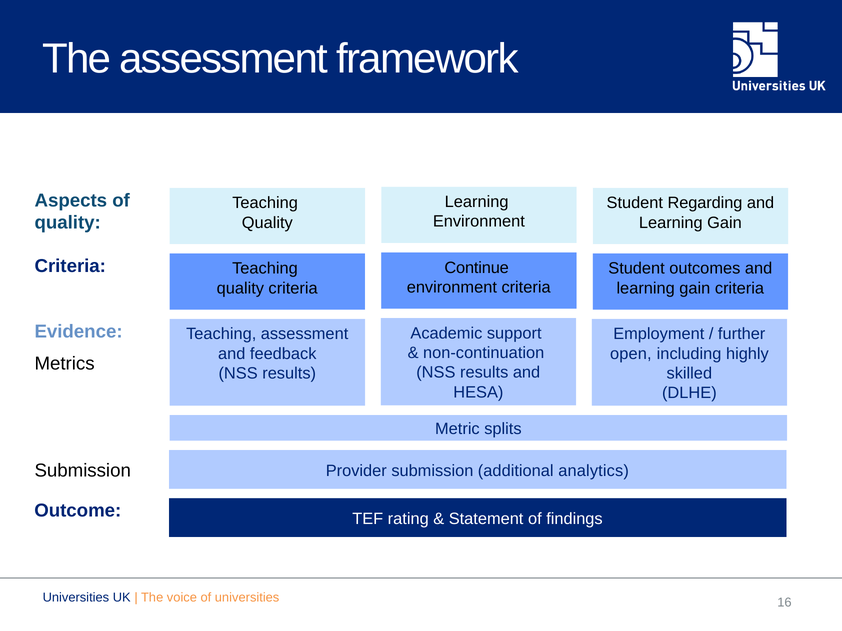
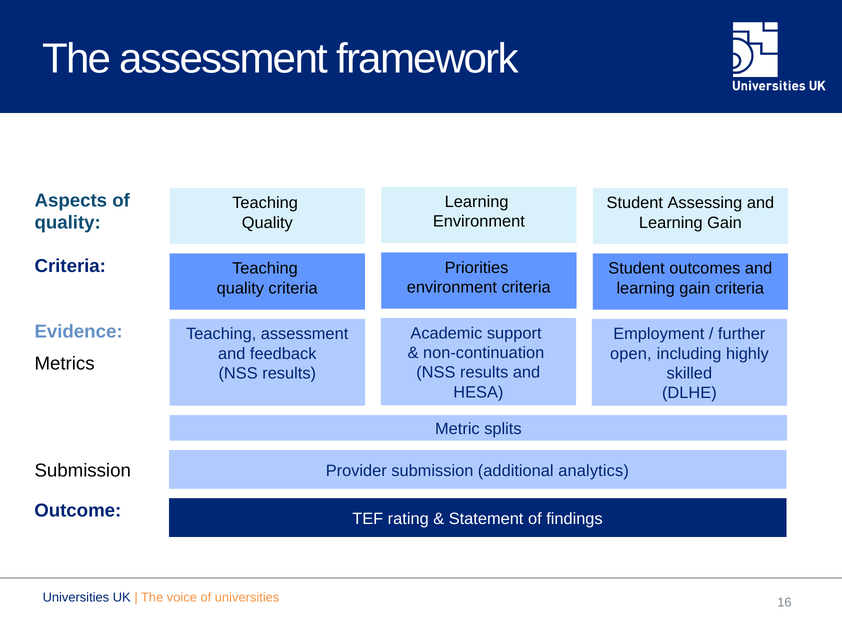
Regarding: Regarding -> Assessing
Continue: Continue -> Priorities
